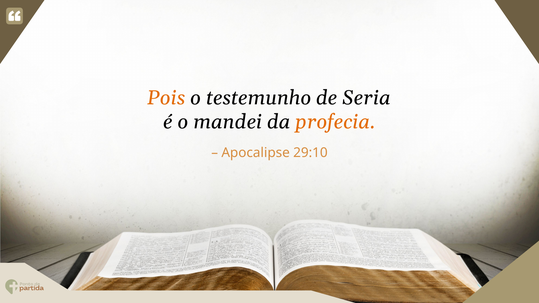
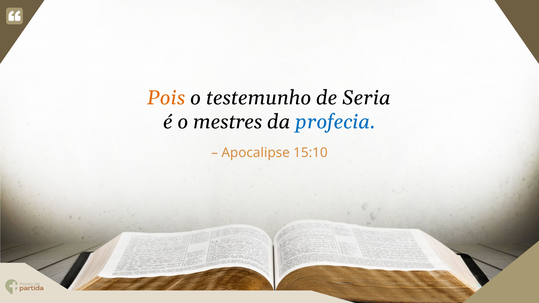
mandei: mandei -> mestres
profecia colour: orange -> blue
29:10: 29:10 -> 15:10
